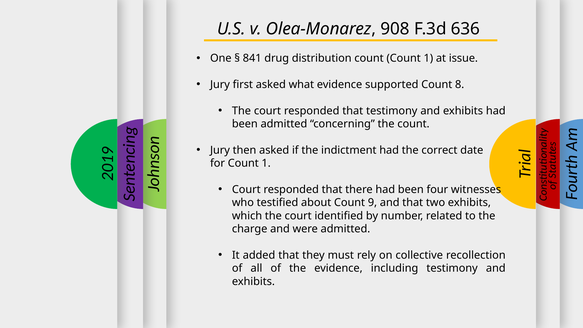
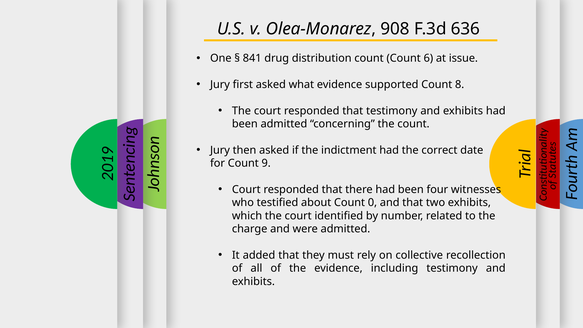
count Count 1: 1 -> 6
for Count 1: 1 -> 9
Count 9: 9 -> 0
